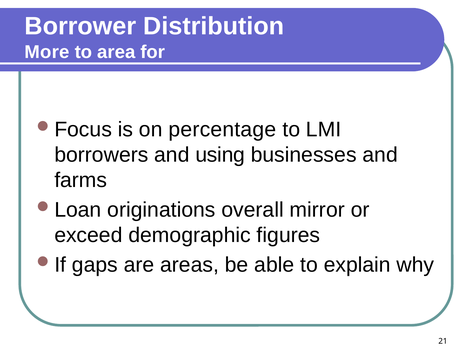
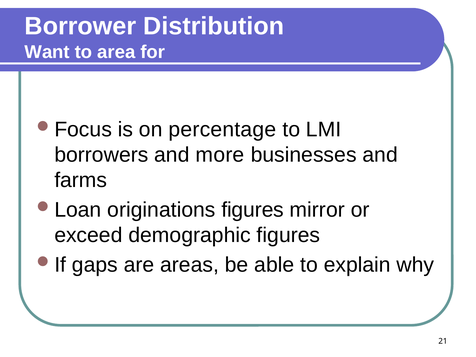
More: More -> Want
using: using -> more
originations overall: overall -> figures
